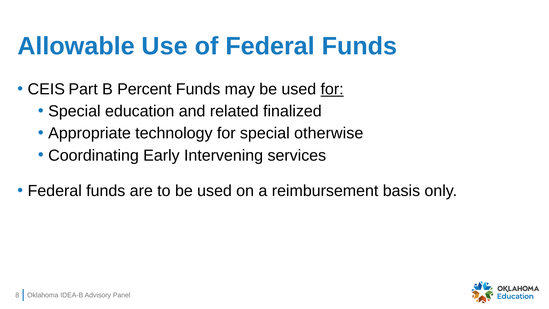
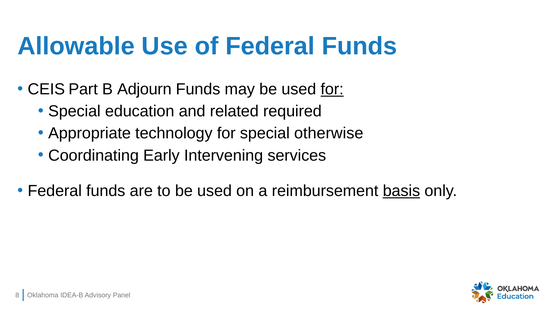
Percent: Percent -> Adjourn
finalized: finalized -> required
basis underline: none -> present
